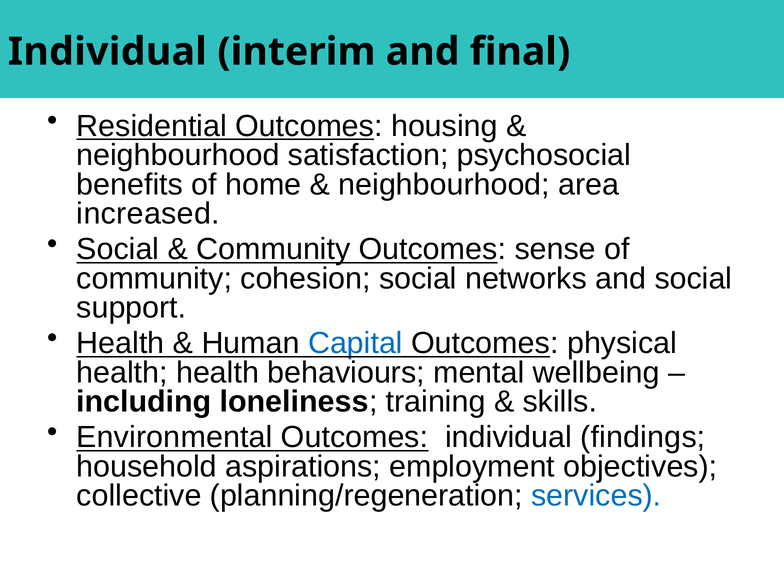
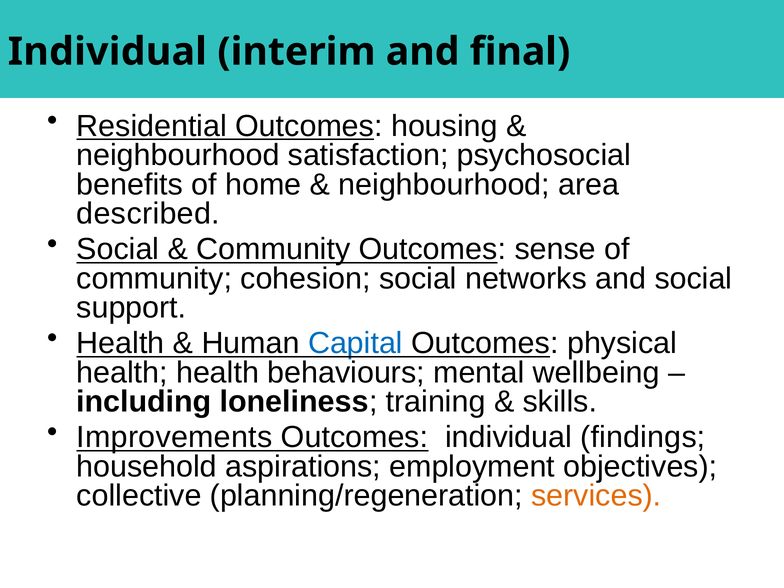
increased: increased -> described
Environmental: Environmental -> Improvements
services colour: blue -> orange
